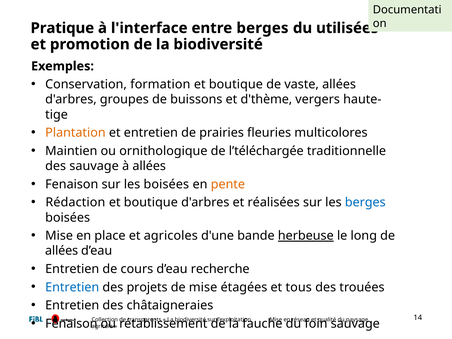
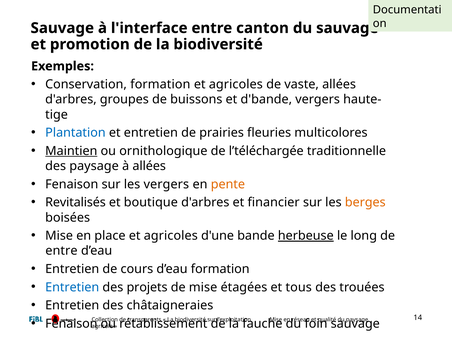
Pratique at (62, 28): Pratique -> Sauvage
entre berges: berges -> canton
du utilisées: utilisées -> sauvage
boutique at (236, 84): boutique -> agricoles
d'thème: d'thème -> d'bande
Plantation colour: orange -> blue
Maintien underline: none -> present
des sauvage: sauvage -> paysage
les boisées: boisées -> vergers
Rédaction: Rédaction -> Revitalisés
réalisées: réalisées -> financier
berges at (365, 202) colour: blue -> orange
allées at (62, 251): allées -> entre
d’eau recherche: recherche -> formation
